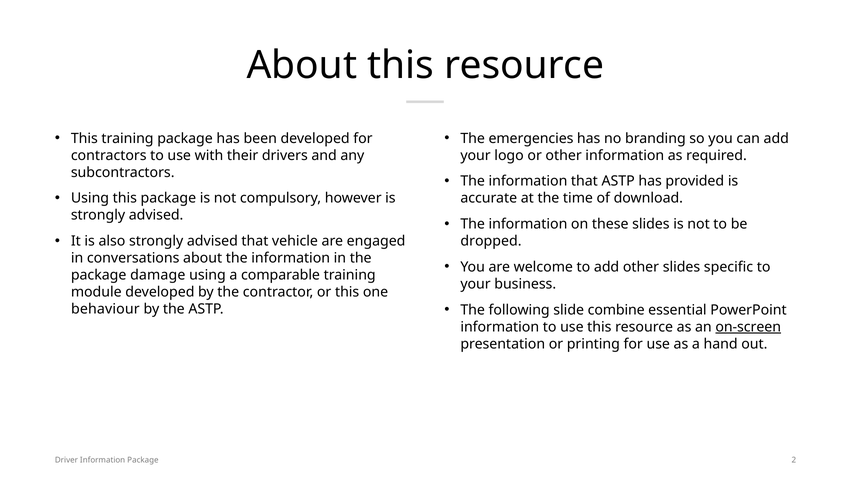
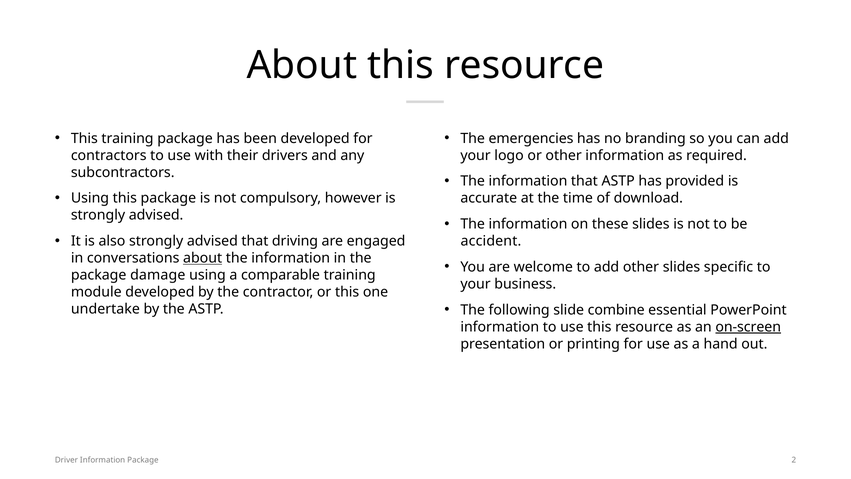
vehicle: vehicle -> driving
dropped: dropped -> accident
about at (203, 258) underline: none -> present
behaviour: behaviour -> undertake
